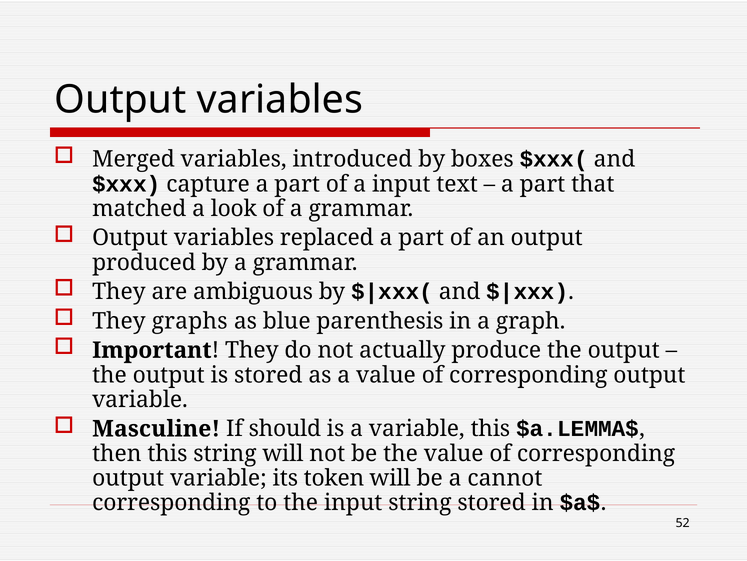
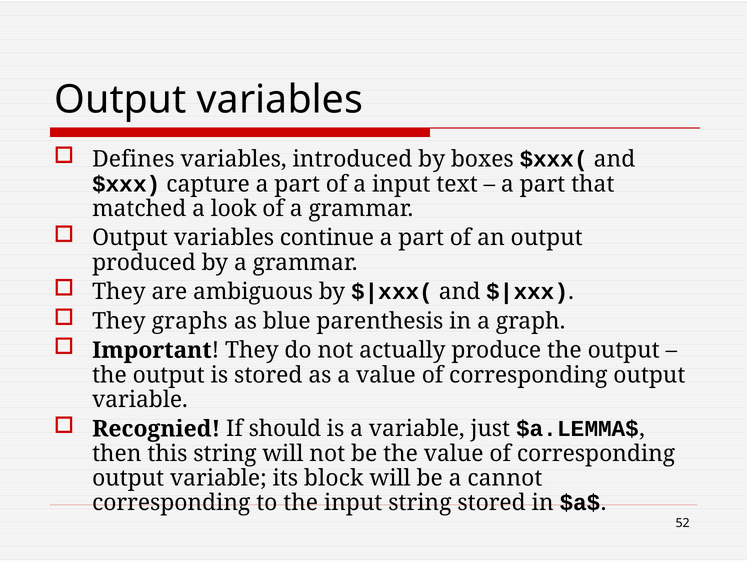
Merged: Merged -> Defines
replaced: replaced -> continue
Masculine: Masculine -> Recognied
variable this: this -> just
token: token -> block
